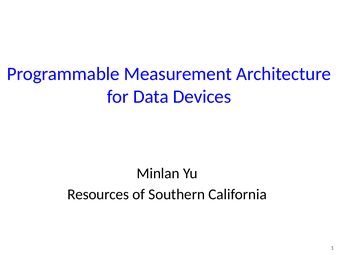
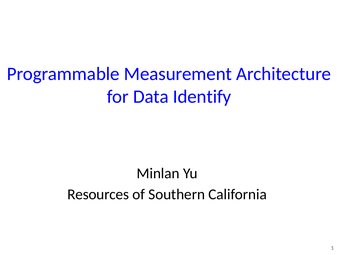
Devices: Devices -> Identify
